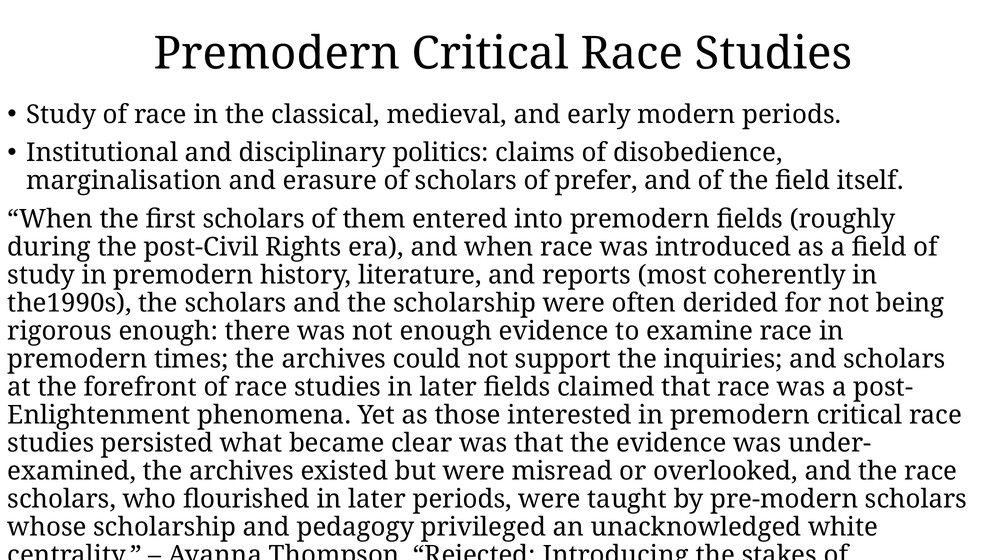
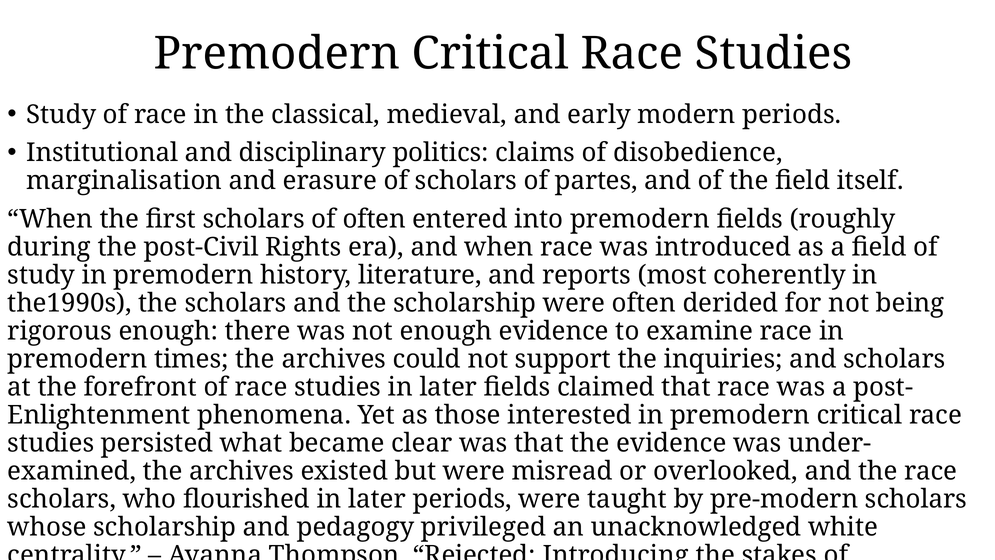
prefer: prefer -> partes
of them: them -> often
